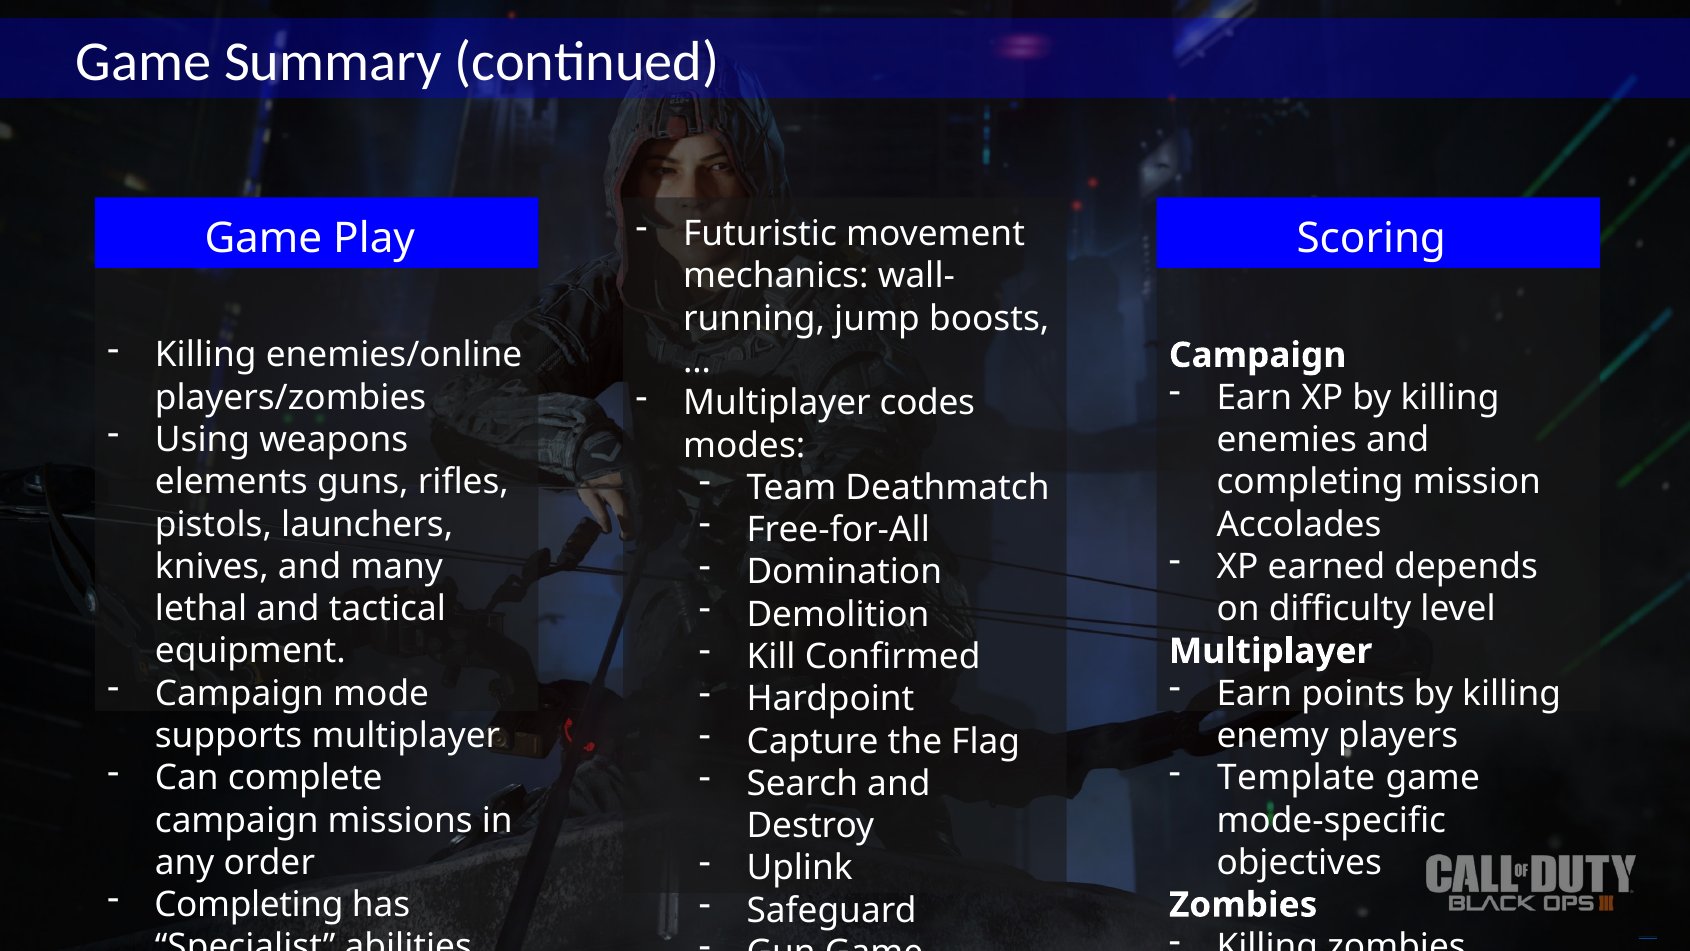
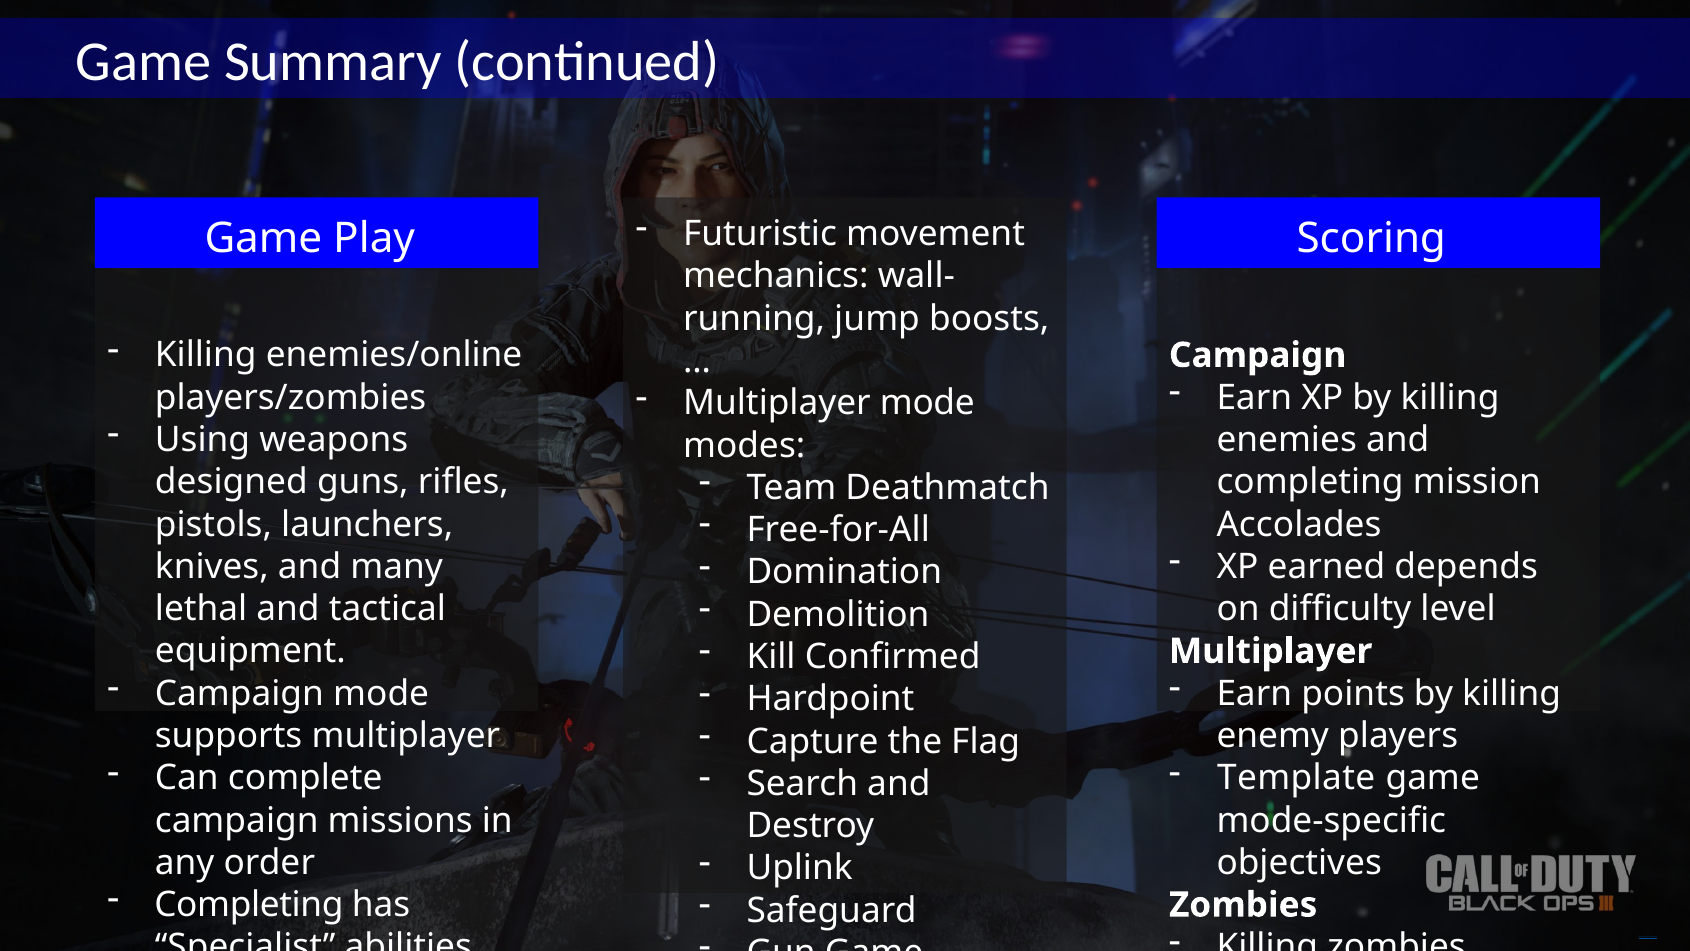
Multiplayer codes: codes -> mode
elements: elements -> designed
